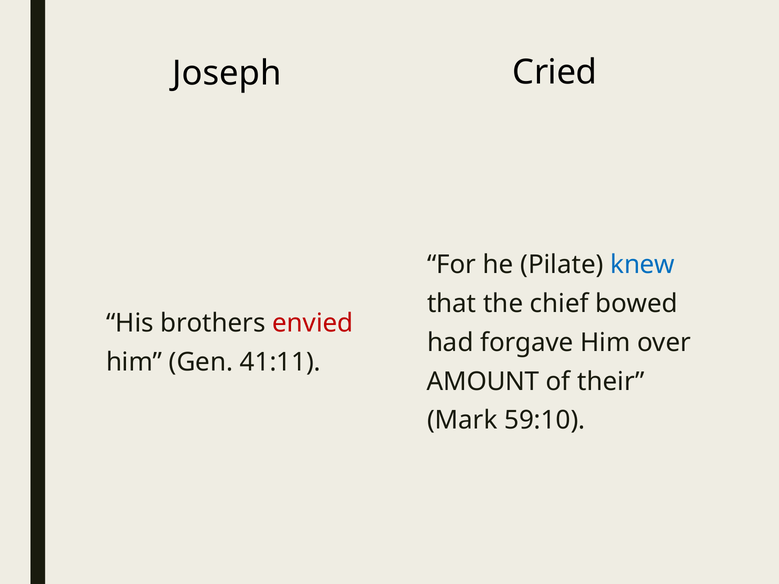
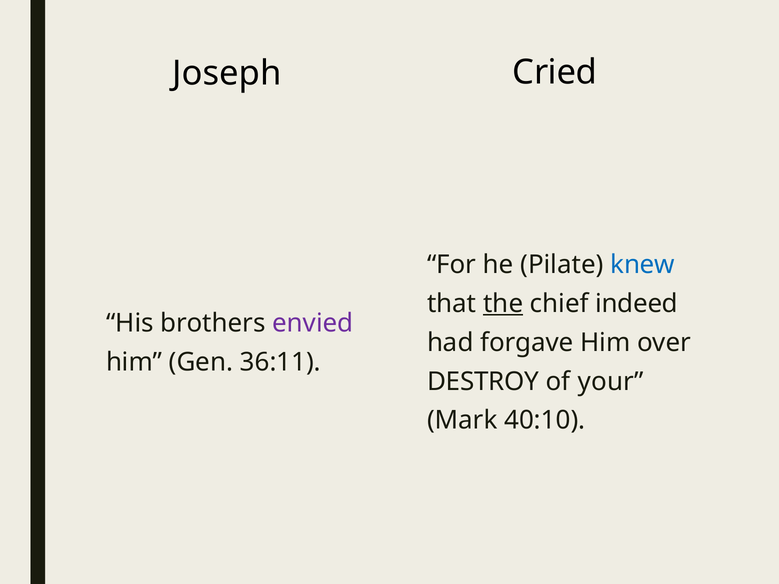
the underline: none -> present
bowed: bowed -> indeed
envied colour: red -> purple
41:11: 41:11 -> 36:11
AMOUNT: AMOUNT -> DESTROY
their: their -> your
59:10: 59:10 -> 40:10
